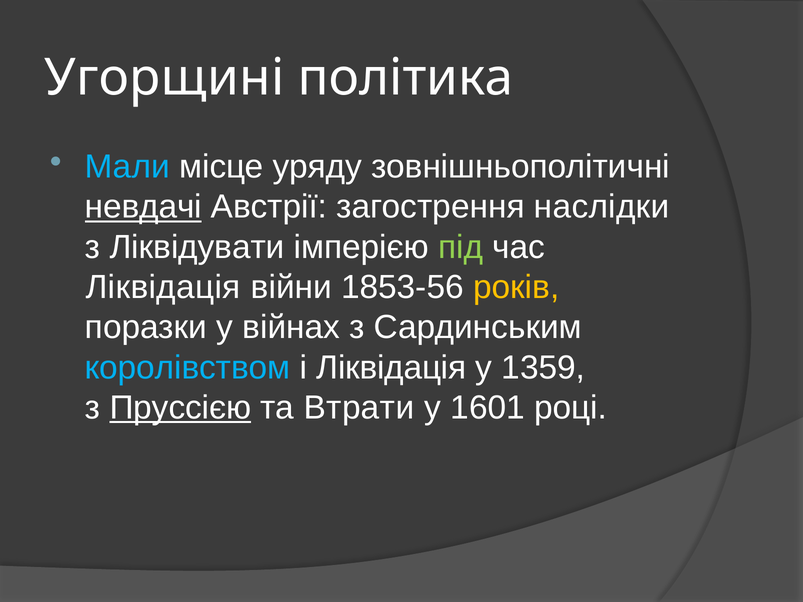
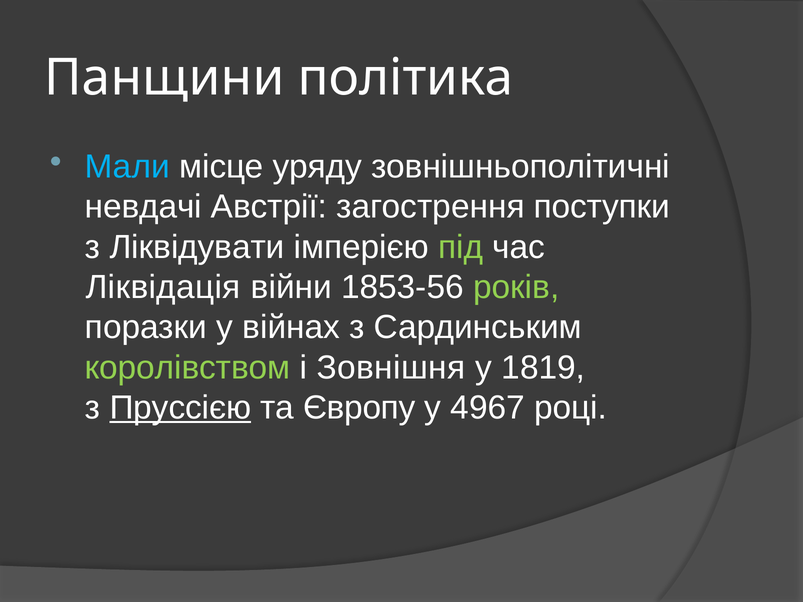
Угорщині: Угорщині -> Панщини
невдачі underline: present -> none
наслідки: наслідки -> поступки
років colour: yellow -> light green
королівством colour: light blue -> light green
і Ліквідація: Ліквідація -> Зовнішня
1359: 1359 -> 1819
Втрати: Втрати -> Європу
1601: 1601 -> 4967
